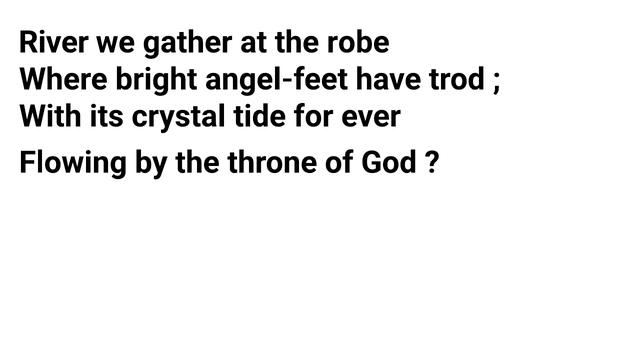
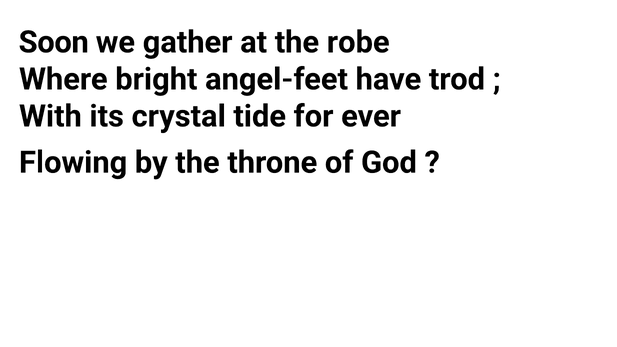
River: River -> Soon
